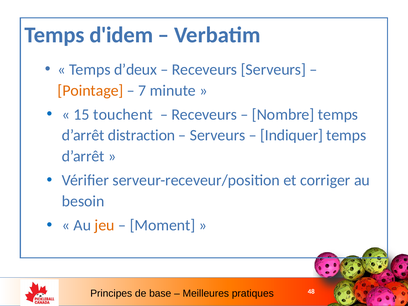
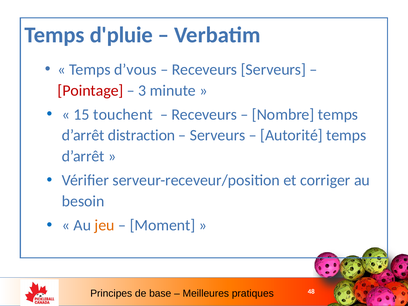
d'idem: d'idem -> d'pluie
d’deux: d’deux -> d’vous
Pointage colour: orange -> red
7: 7 -> 3
Indiquer: Indiquer -> Autorité
